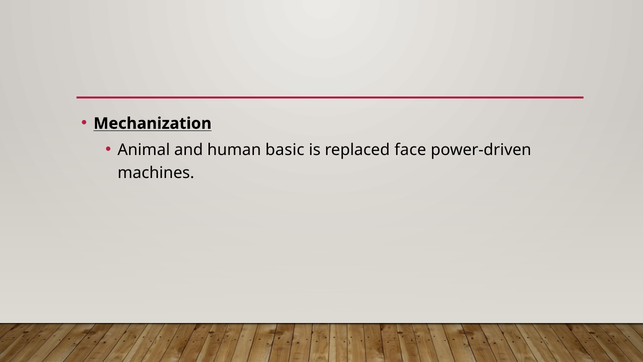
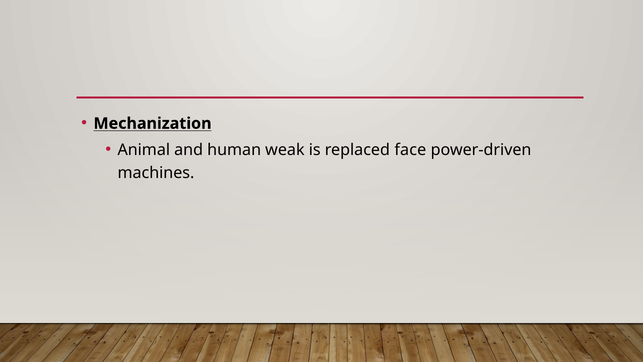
basic: basic -> weak
